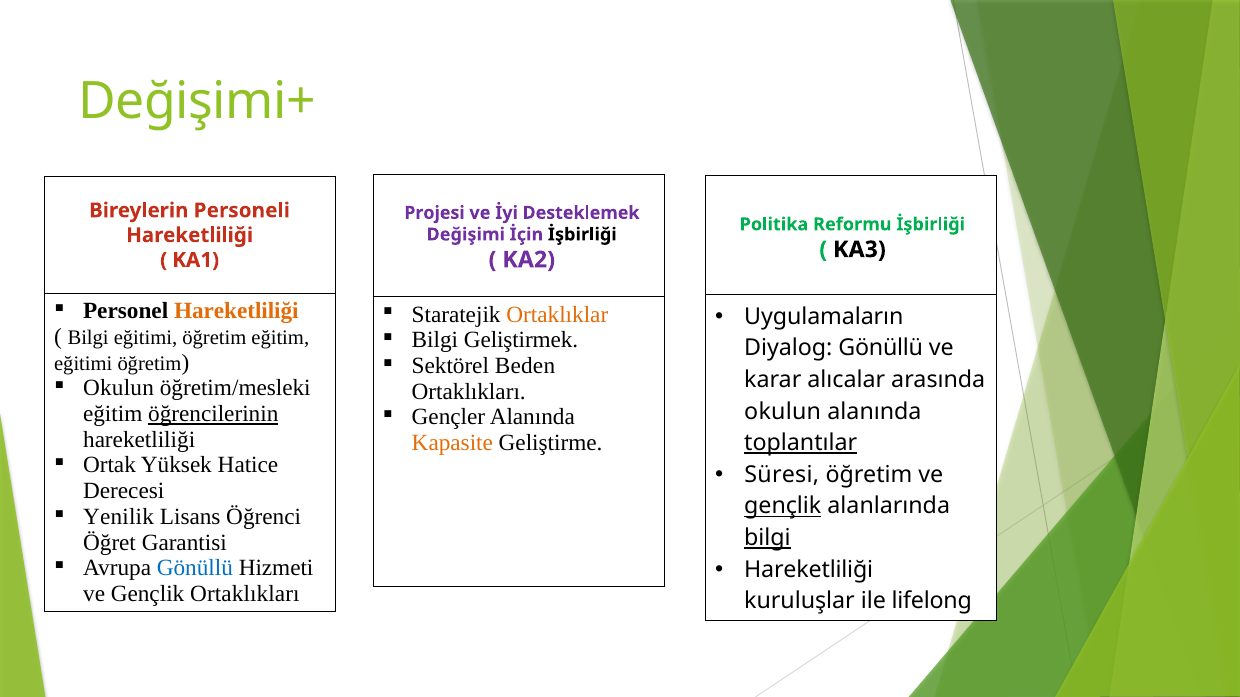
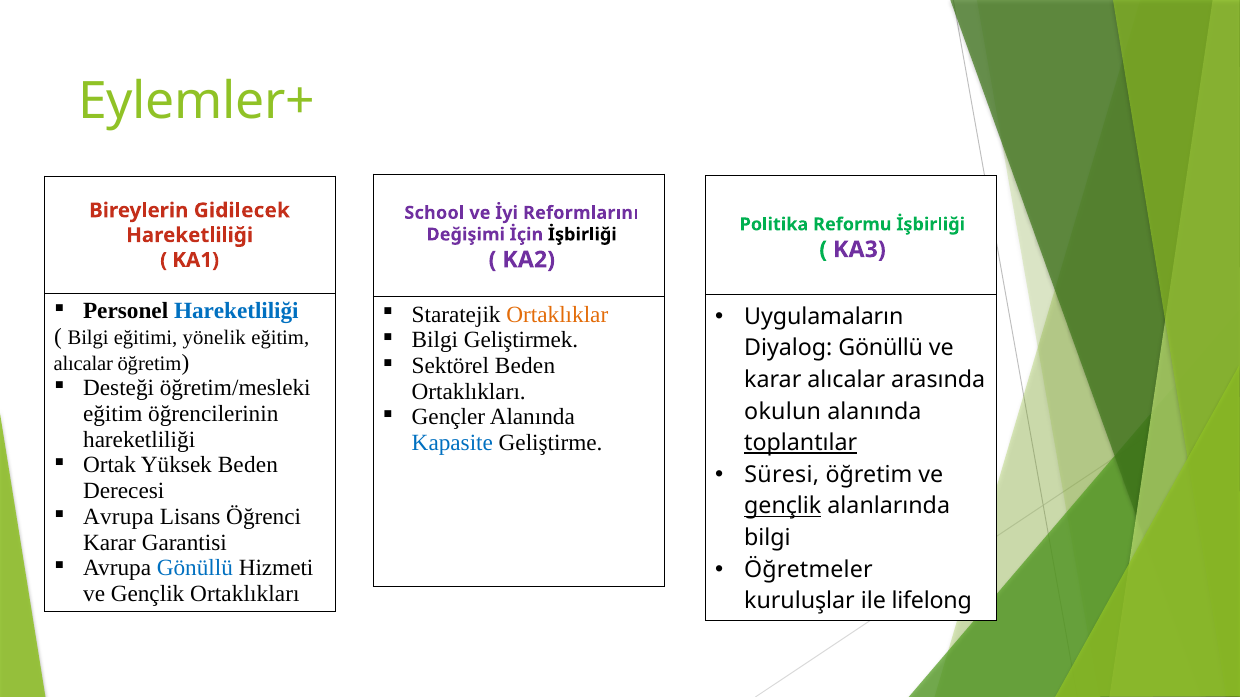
Değişimi+: Değişimi+ -> Eylemler+
Personeli: Personeli -> Gidilecek
Projesi: Projesi -> School
Desteklemek: Desteklemek -> Reformlarını
KA3 colour: black -> purple
Hareketliliği at (236, 311) colour: orange -> blue
öğretim at (214, 338): öğretim -> yönelik
eğitimi at (83, 364): eğitimi -> alıcalar
Okulun at (119, 388): Okulun -> Desteği
öğrencilerinin underline: present -> none
Kapasite colour: orange -> blue
Yüksek Hatice: Hatice -> Beden
Yenilik at (119, 517): Yenilik -> Avrupa
bilgi at (767, 538) underline: present -> none
Öğret at (110, 543): Öğret -> Karar
Hareketliliği at (809, 570): Hareketliliği -> Öğretmeler
